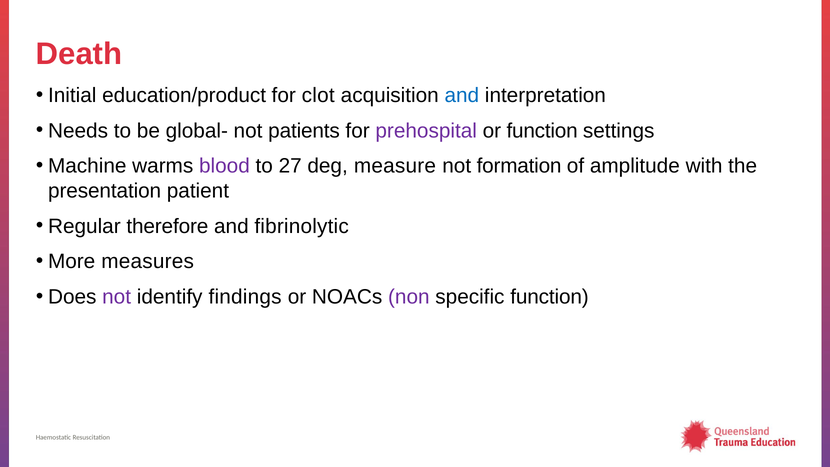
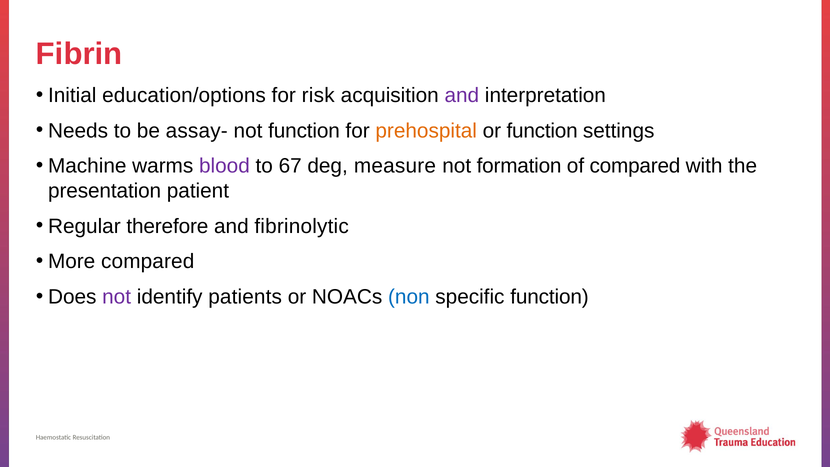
Death: Death -> Fibrin
education/product: education/product -> education/options
clot: clot -> risk
and at (462, 95) colour: blue -> purple
global-: global- -> assay-
not patients: patients -> function
prehospital colour: purple -> orange
27: 27 -> 67
of amplitude: amplitude -> compared
More measures: measures -> compared
findings: findings -> patients
non colour: purple -> blue
